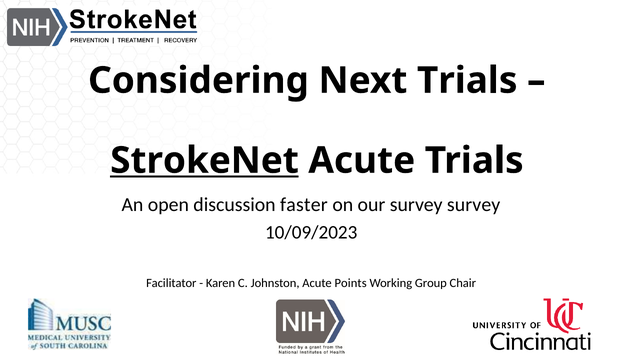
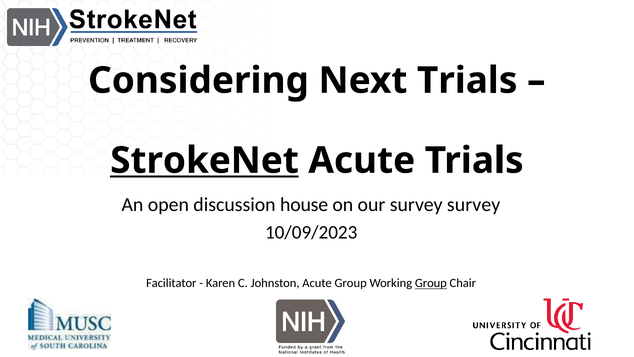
faster: faster -> house
Acute Points: Points -> Group
Group at (431, 283) underline: none -> present
